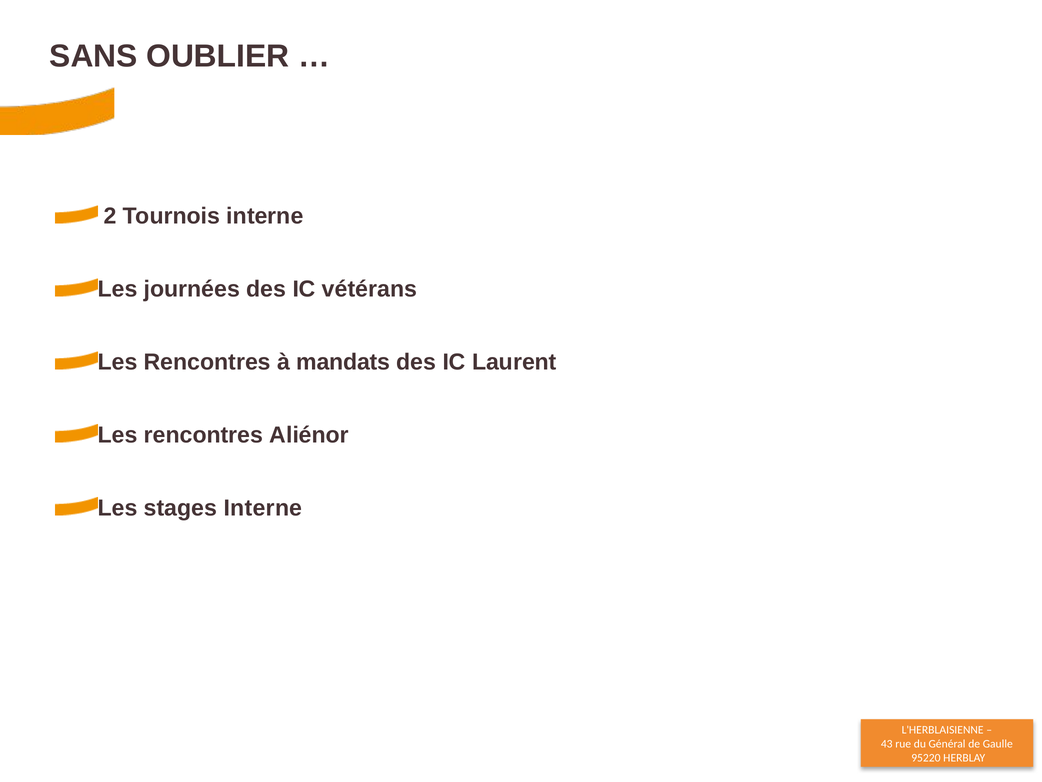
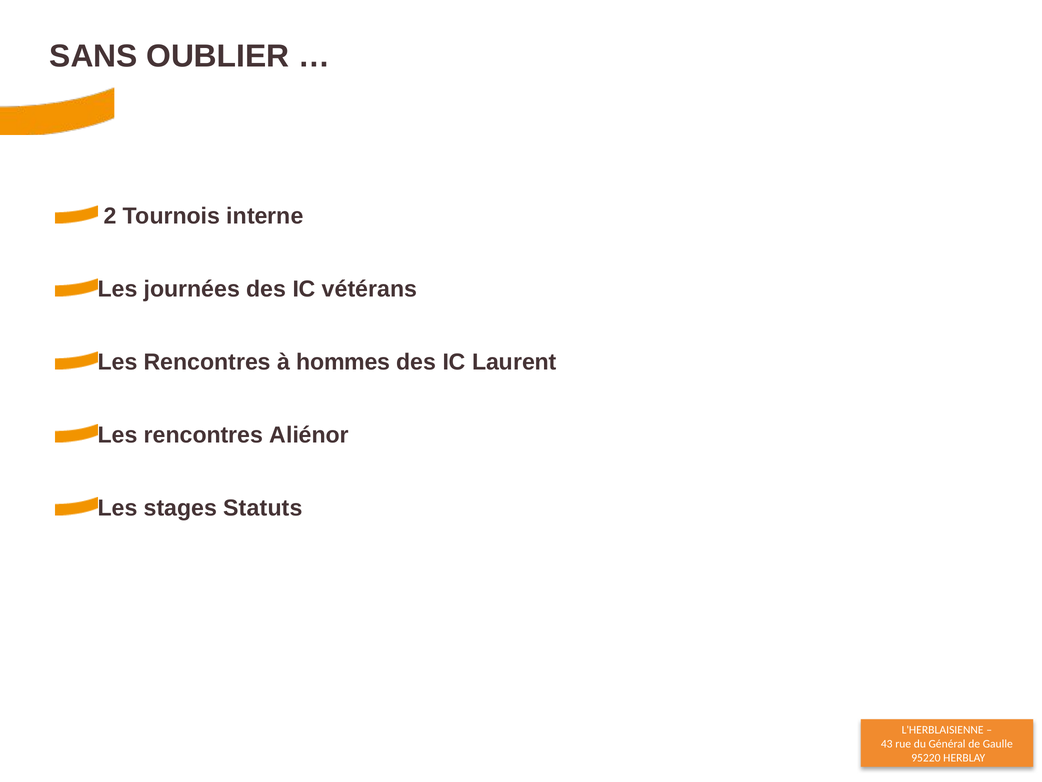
mandats: mandats -> hommes
stages Interne: Interne -> Statuts
